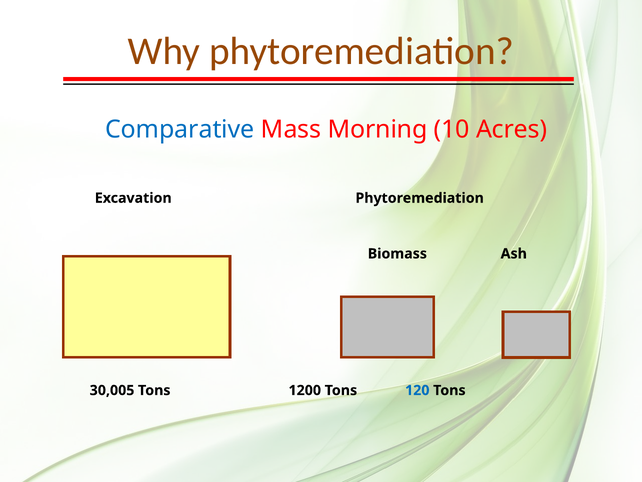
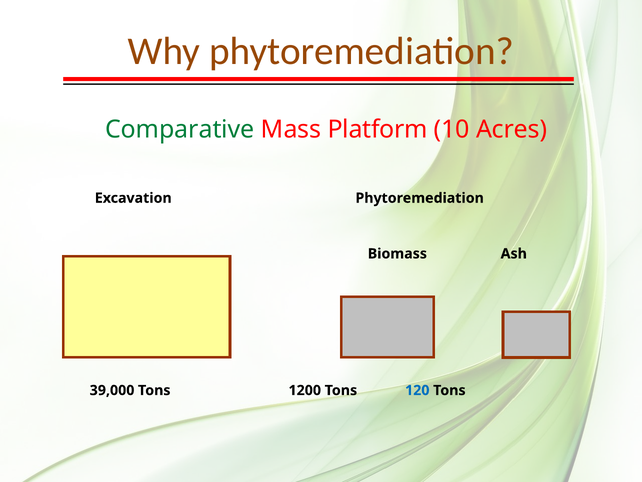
Comparative colour: blue -> green
Morning: Morning -> Platform
30,005: 30,005 -> 39,000
